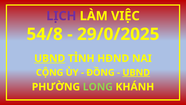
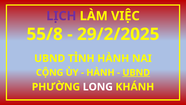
54/8: 54/8 -> 55/8
29/0/2025: 29/0/2025 -> 29/2/2025
UBND at (50, 58) underline: present -> none
TỈNH HĐND: HĐND -> HÀNH
ĐỒNG at (101, 72): ĐỒNG -> HÀNH
LONG colour: light green -> white
